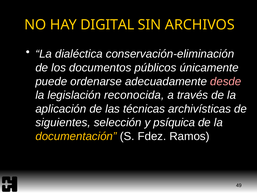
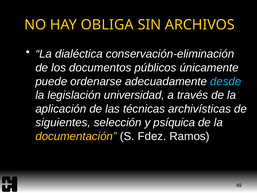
DIGITAL: DIGITAL -> OBLIGA
desde colour: pink -> light blue
reconocida: reconocida -> universidad
